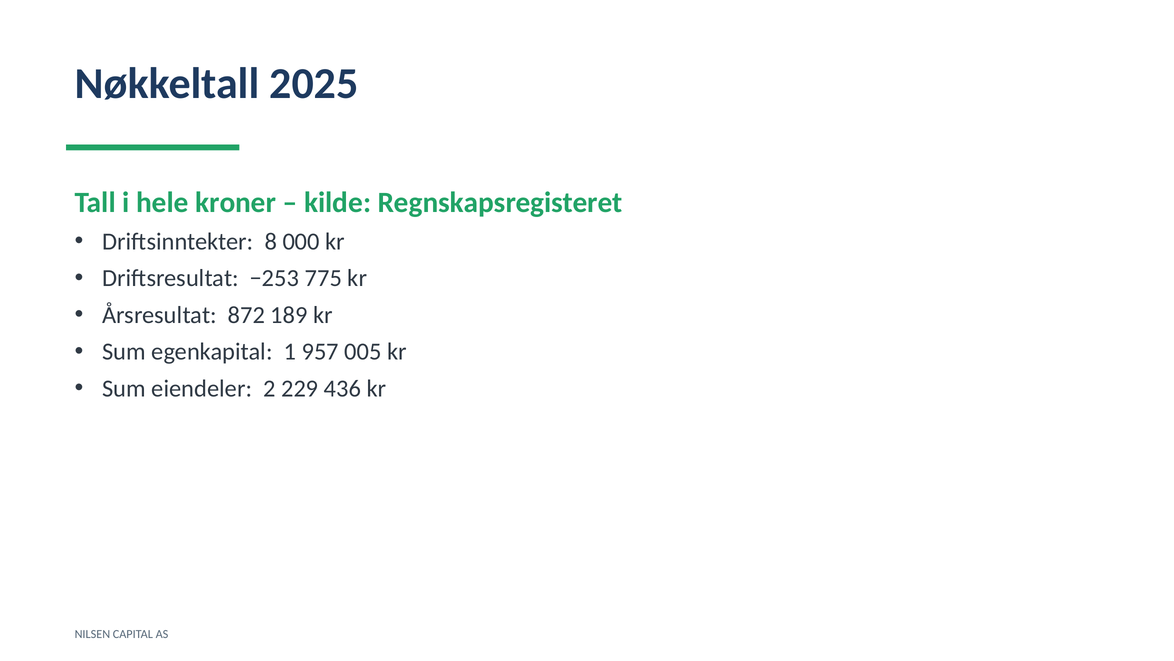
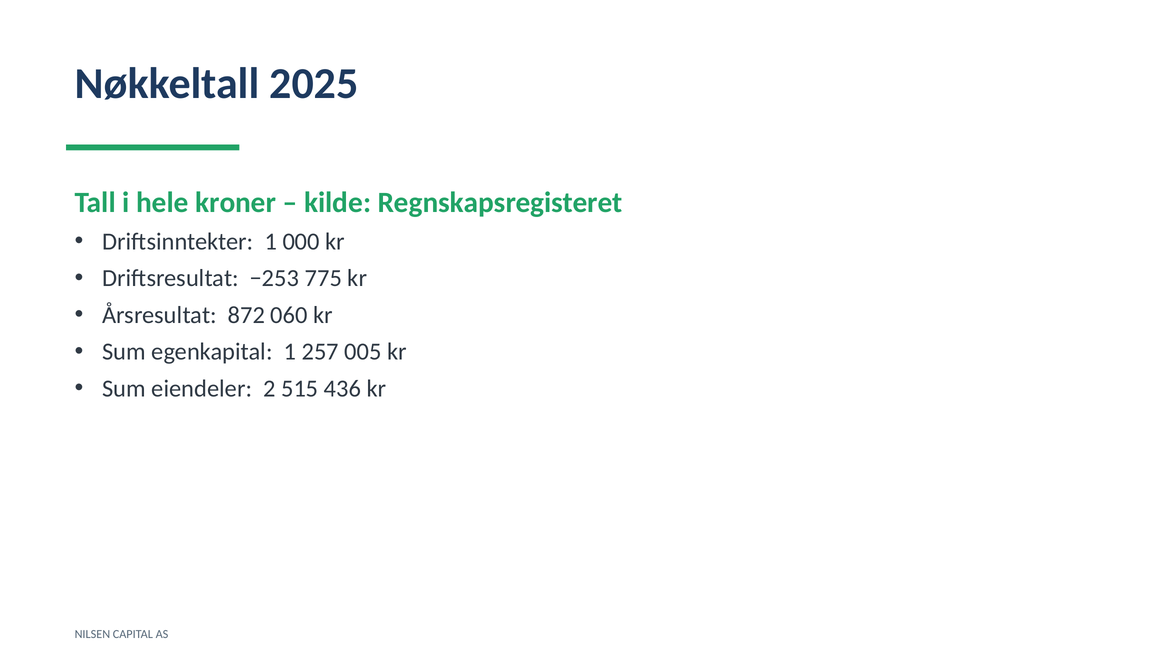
Driftsinntekter 8: 8 -> 1
189: 189 -> 060
957: 957 -> 257
229: 229 -> 515
